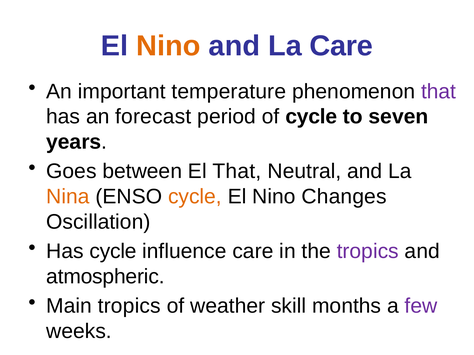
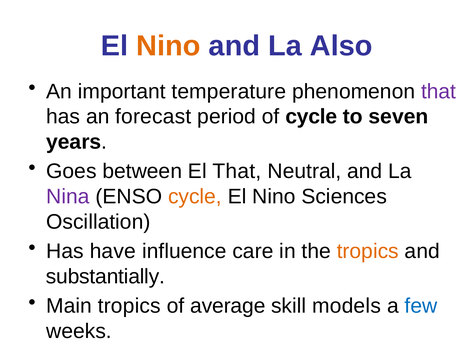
La Care: Care -> Also
Nina colour: orange -> purple
Changes: Changes -> Sciences
Has cycle: cycle -> have
tropics at (368, 252) colour: purple -> orange
atmospheric: atmospheric -> substantially
weather: weather -> average
months: months -> models
few colour: purple -> blue
